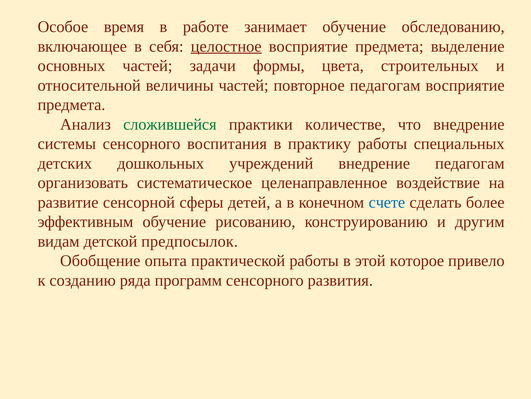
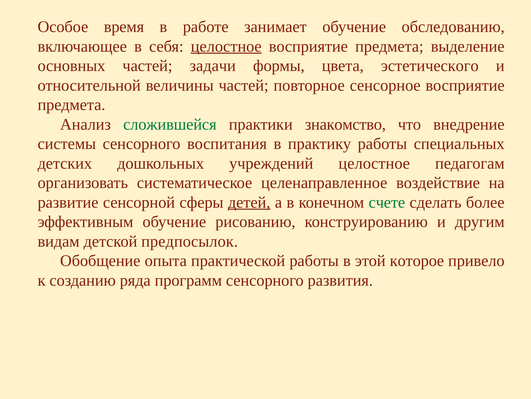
строительных: строительных -> эстетического
повторное педагогам: педагогам -> сенсорное
количестве: количестве -> знакомство
учреждений внедрение: внедрение -> целостное
детей underline: none -> present
счете colour: blue -> green
